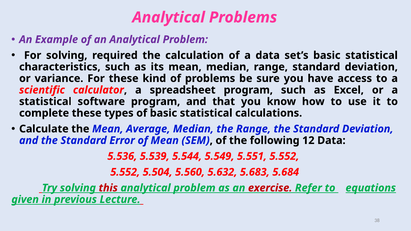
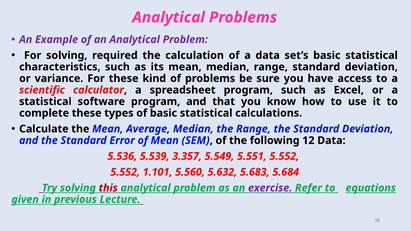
5.544: 5.544 -> 3.357
5.504: 5.504 -> 1.101
exercise colour: red -> purple
